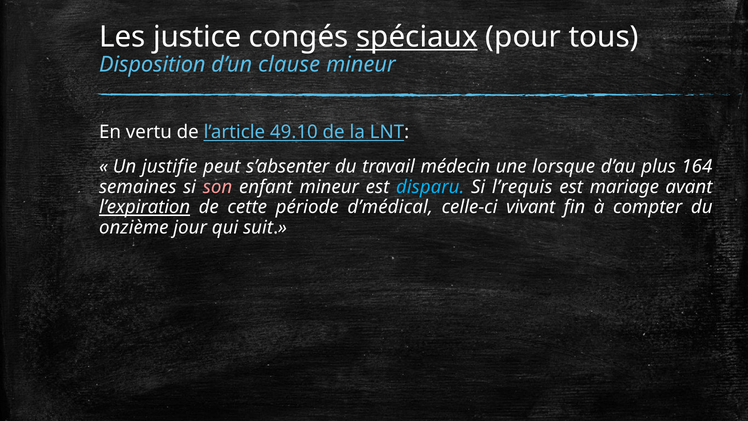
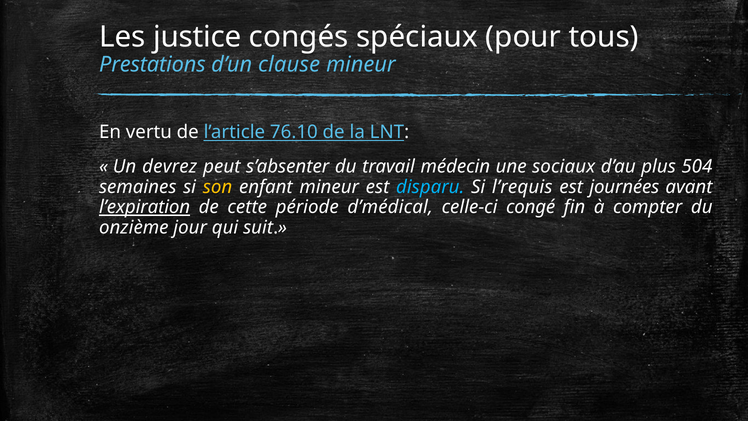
spéciaux underline: present -> none
Disposition: Disposition -> Prestations
49.10: 49.10 -> 76.10
justifie: justifie -> devrez
lorsque: lorsque -> sociaux
164: 164 -> 504
son colour: pink -> yellow
mariage: mariage -> journées
vivant: vivant -> congé
